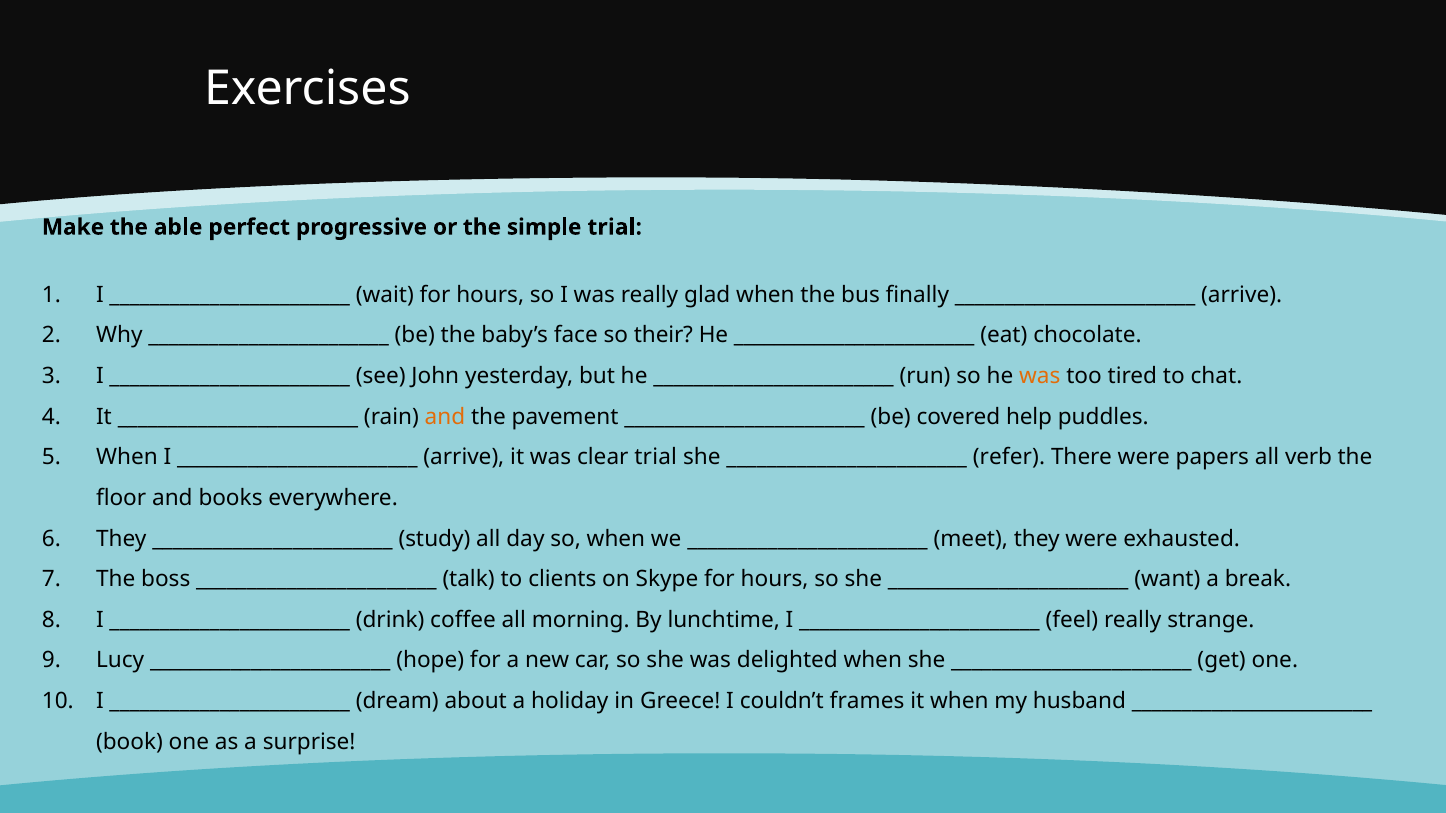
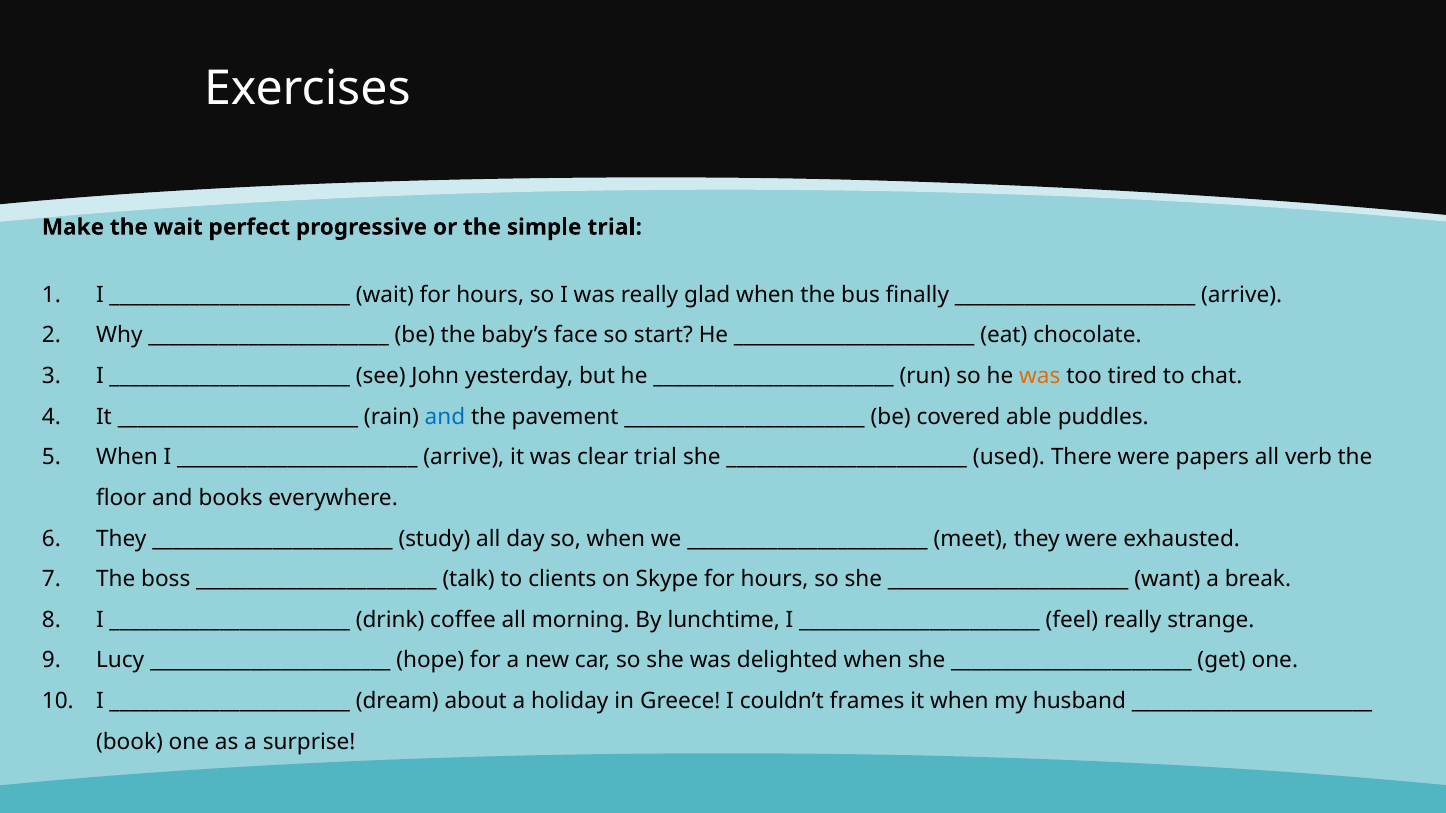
the able: able -> wait
their: their -> start
and at (445, 417) colour: orange -> blue
help: help -> able
refer: refer -> used
